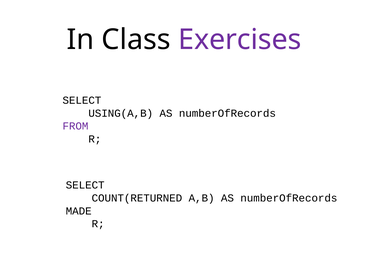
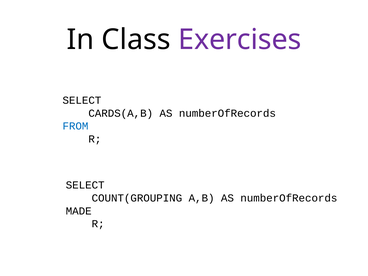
USING(A,B: USING(A,B -> CARDS(A,B
FROM colour: purple -> blue
COUNT(RETURNED: COUNT(RETURNED -> COUNT(GROUPING
